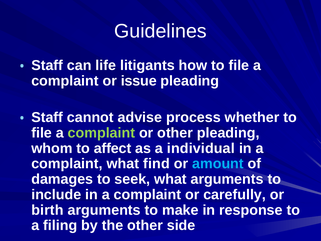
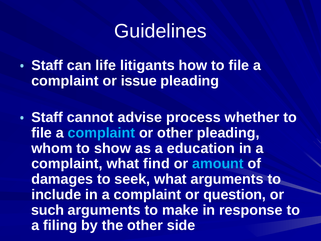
complaint at (101, 133) colour: light green -> light blue
affect: affect -> show
individual: individual -> education
carefully: carefully -> question
birth: birth -> such
